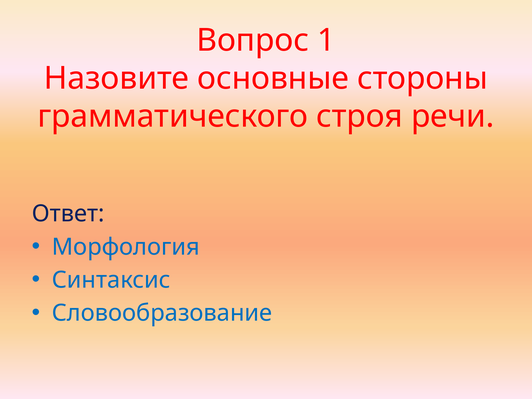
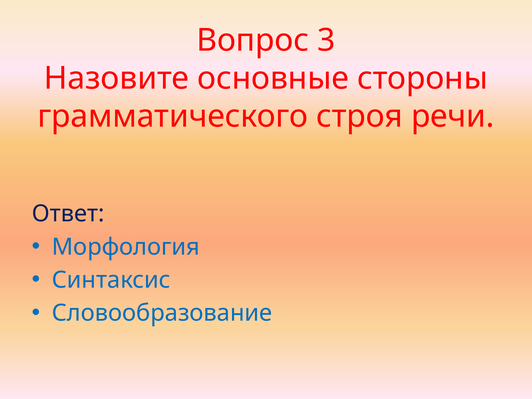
1: 1 -> 3
